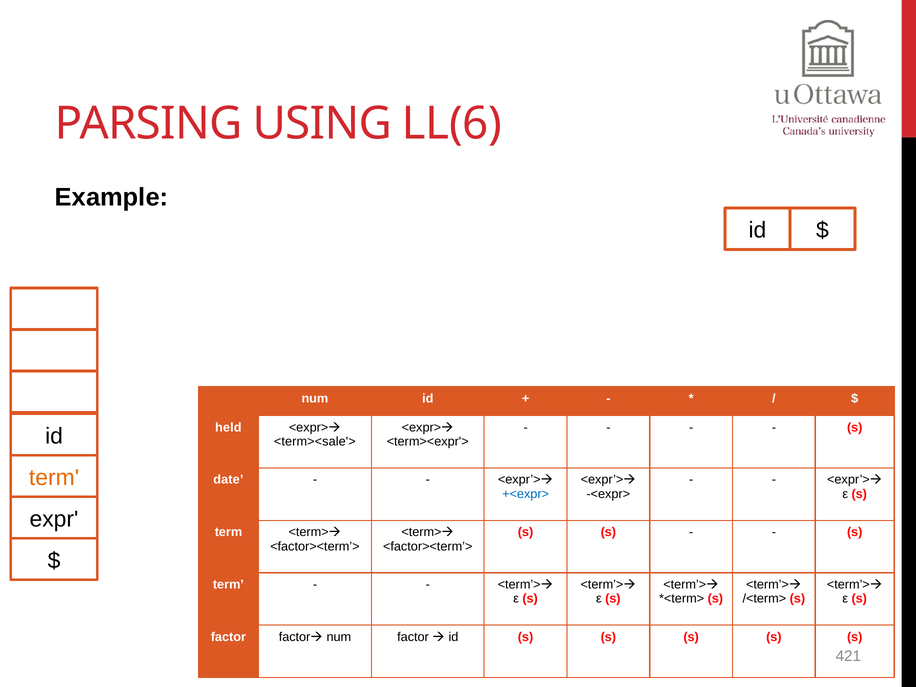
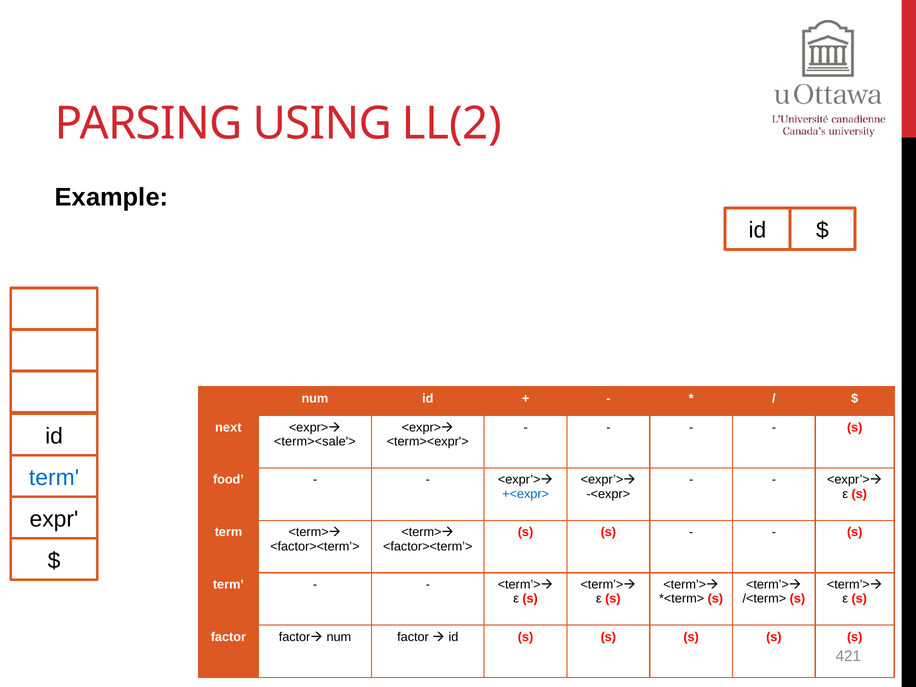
LL(6: LL(6 -> LL(2
held: held -> next
term at (54, 478) colour: orange -> blue
date: date -> food
